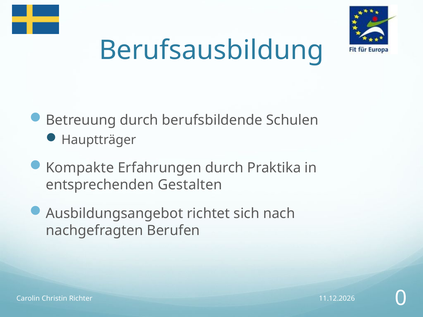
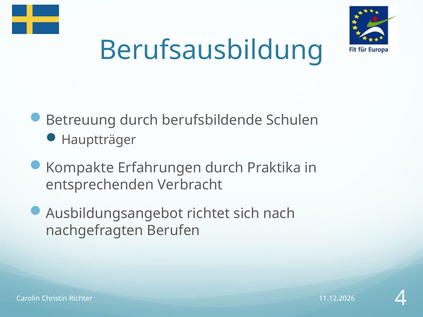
Gestalten: Gestalten -> Verbracht
0: 0 -> 4
